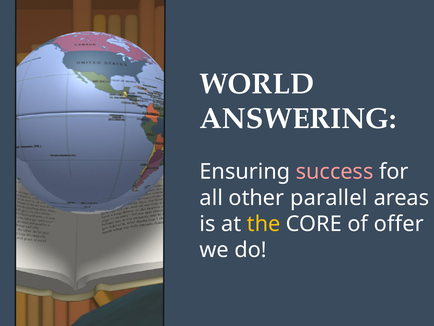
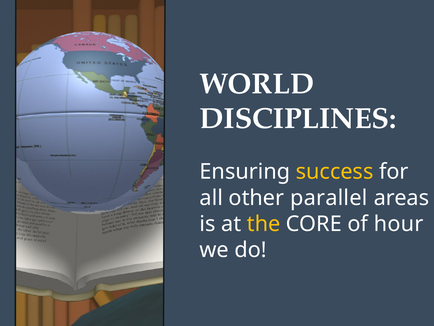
ANSWERING: ANSWERING -> DISCIPLINES
success colour: pink -> yellow
offer: offer -> hour
